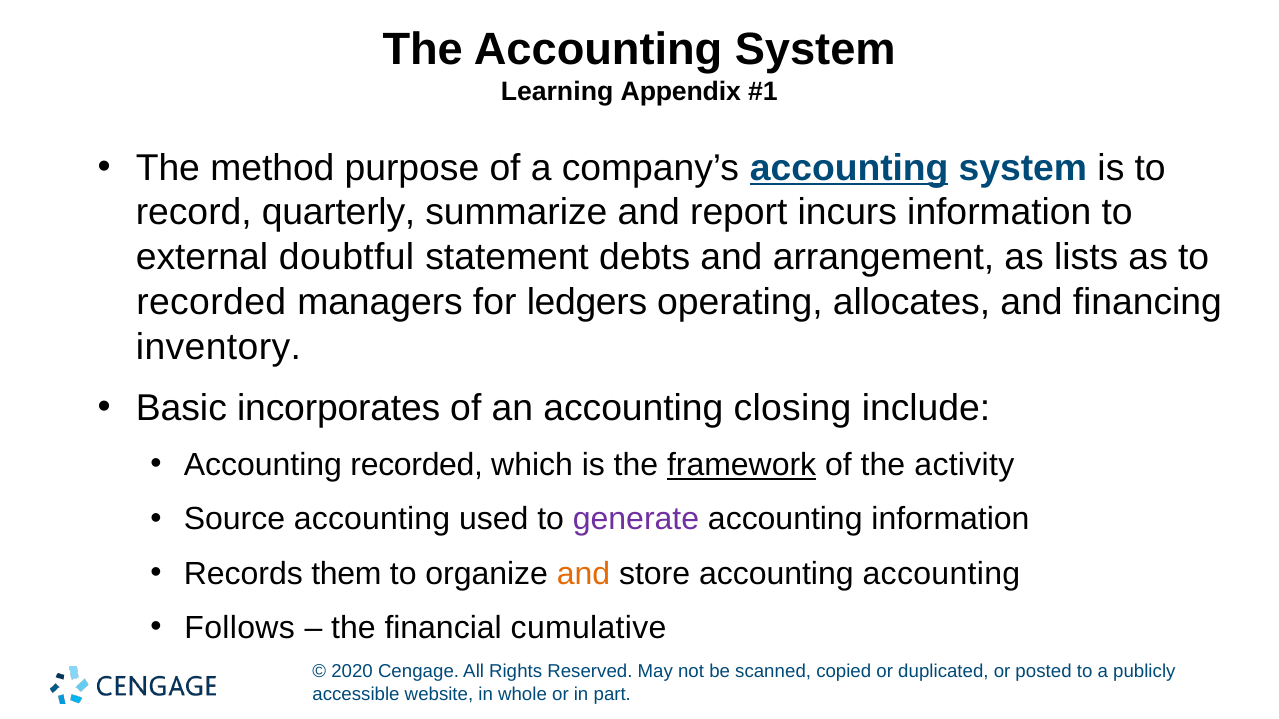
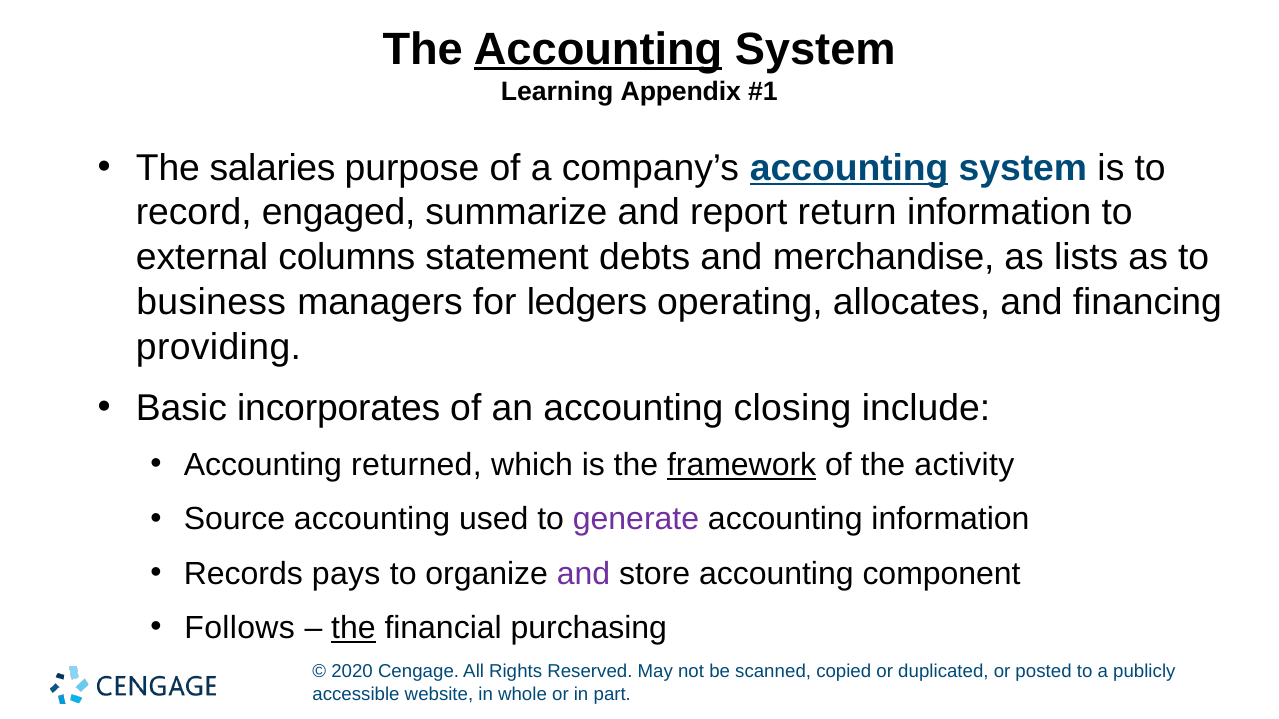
Accounting at (598, 49) underline: none -> present
method: method -> salaries
quarterly: quarterly -> engaged
incurs: incurs -> return
doubtful: doubtful -> columns
arrangement: arrangement -> merchandise
recorded at (211, 302): recorded -> business
inventory: inventory -> providing
Accounting recorded: recorded -> returned
them: them -> pays
and at (584, 574) colour: orange -> purple
accounting accounting: accounting -> component
the at (353, 628) underline: none -> present
cumulative: cumulative -> purchasing
